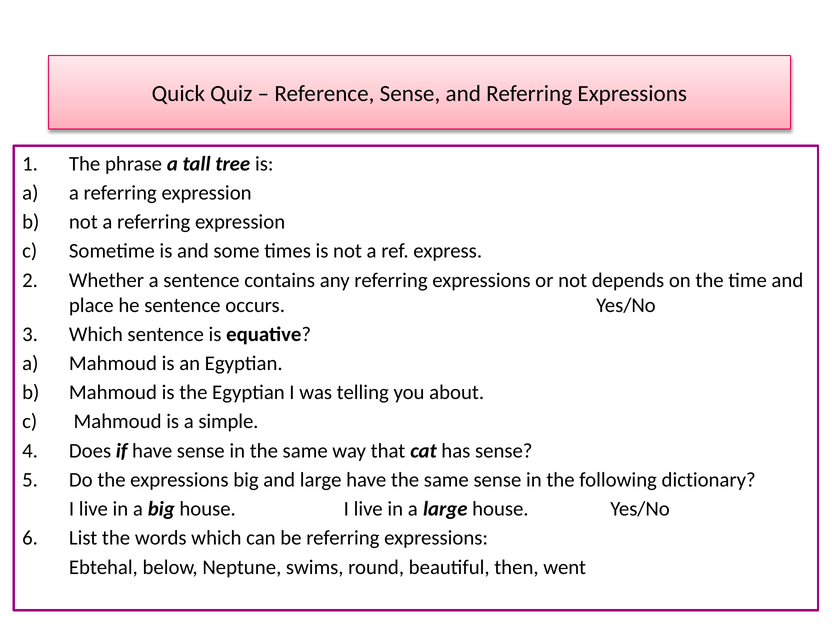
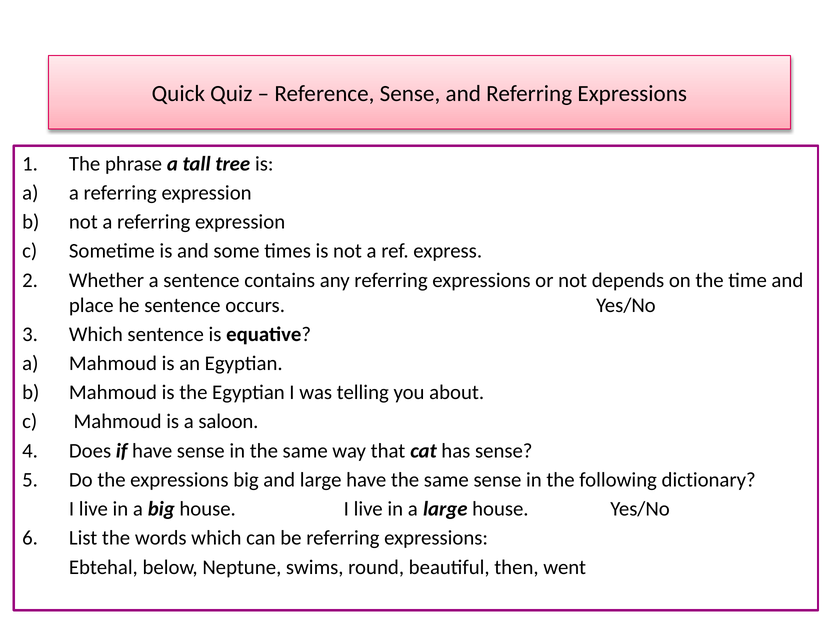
simple: simple -> saloon
